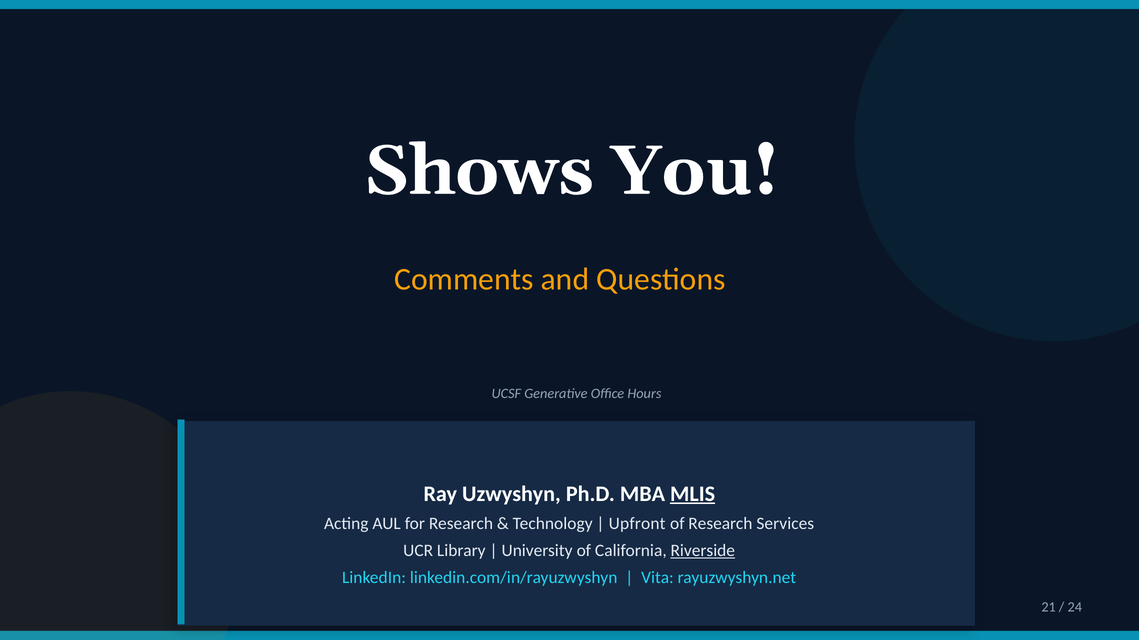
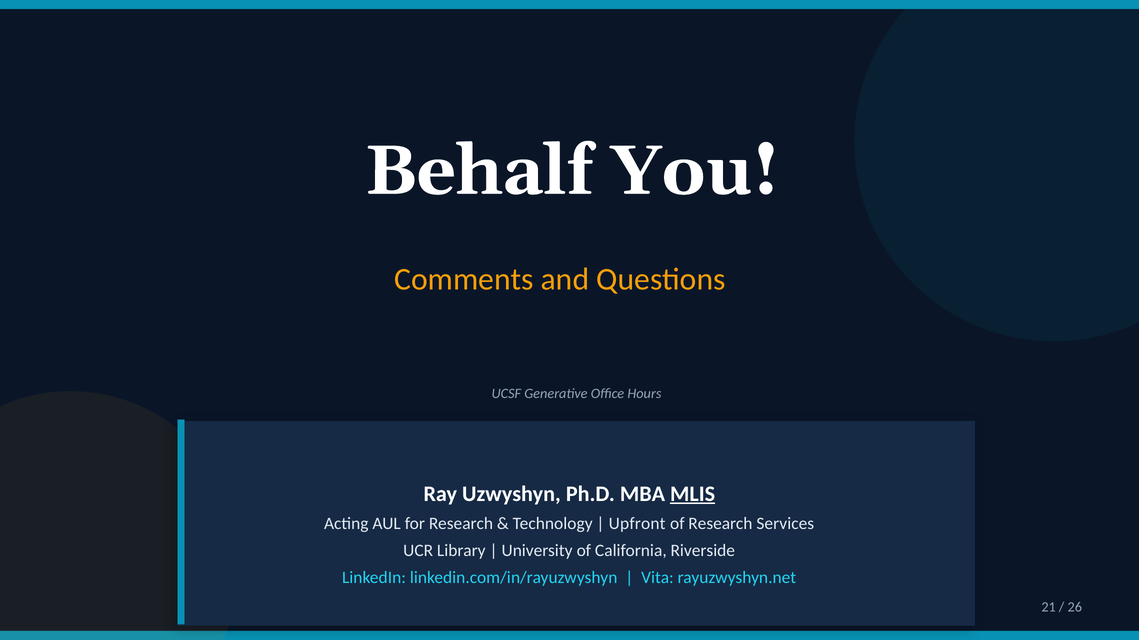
Shows: Shows -> Behalf
Riverside underline: present -> none
24: 24 -> 26
